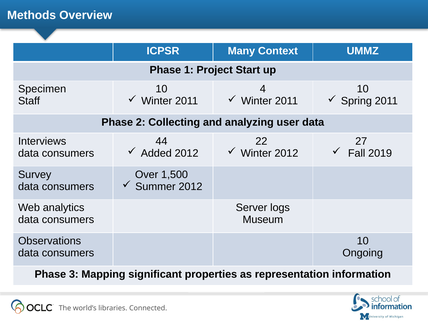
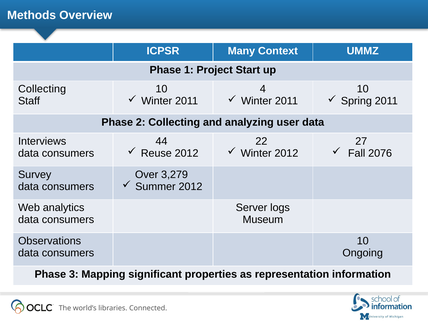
Specimen at (42, 89): Specimen -> Collecting
Added: Added -> Reuse
2019: 2019 -> 2076
1,500: 1,500 -> 3,279
